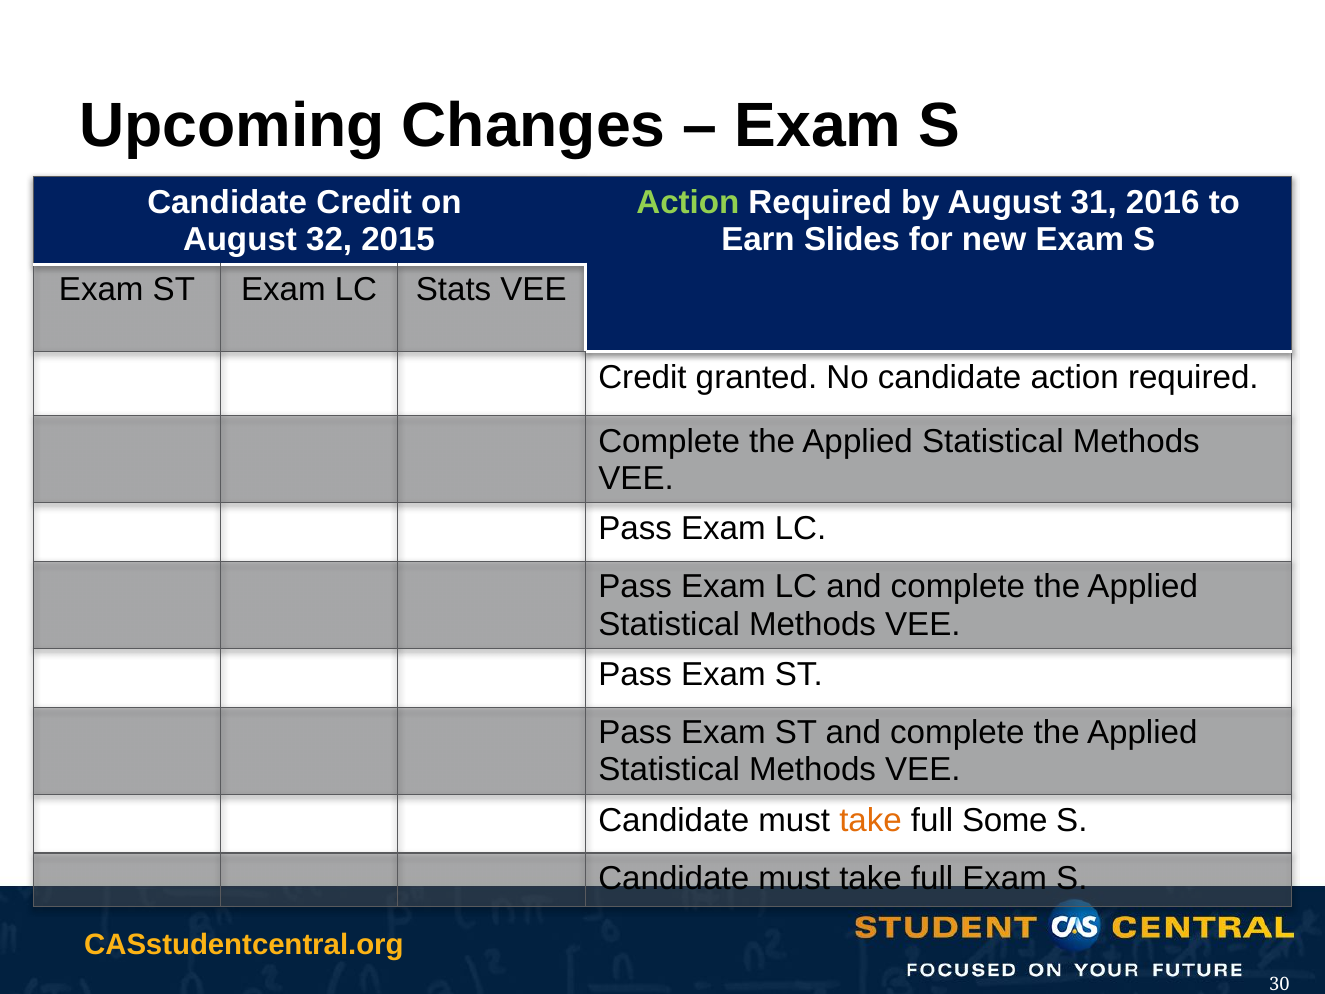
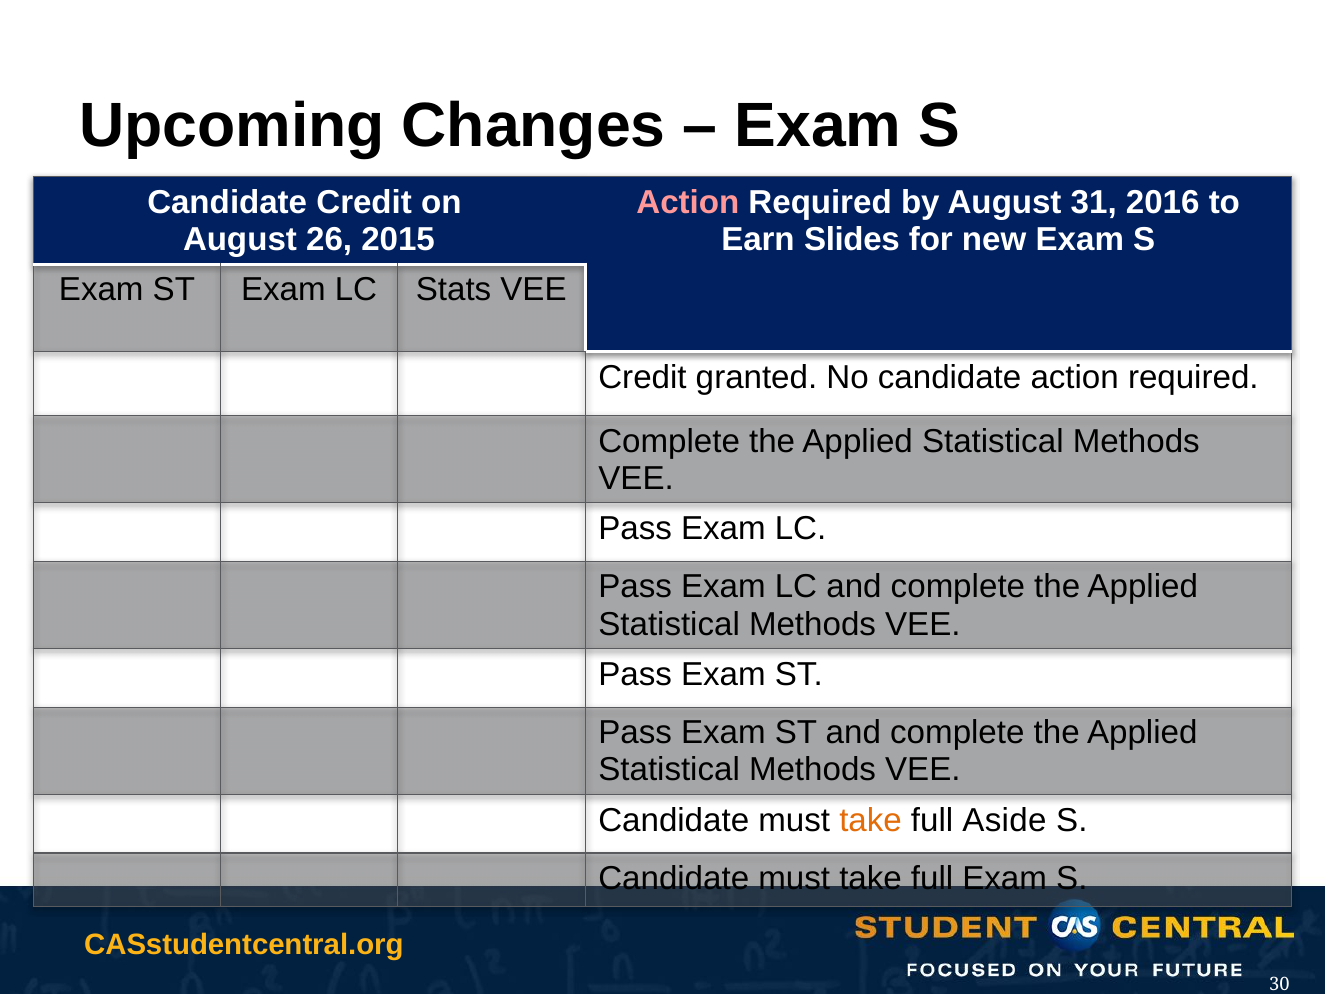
Action at (688, 202) colour: light green -> pink
32: 32 -> 26
Some: Some -> Aside
